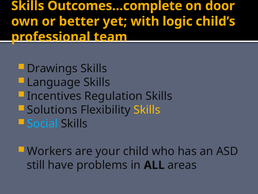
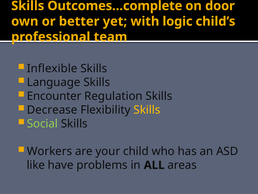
Drawings: Drawings -> Inflexible
Incentives: Incentives -> Encounter
Solutions: Solutions -> Decrease
Social colour: light blue -> light green
still: still -> like
